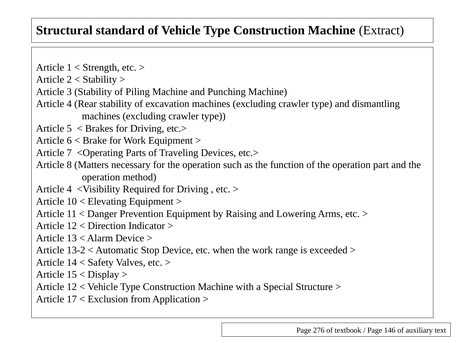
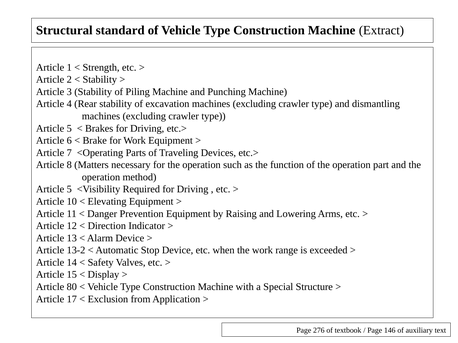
4 at (69, 190): 4 -> 5
12 at (72, 287): 12 -> 80
